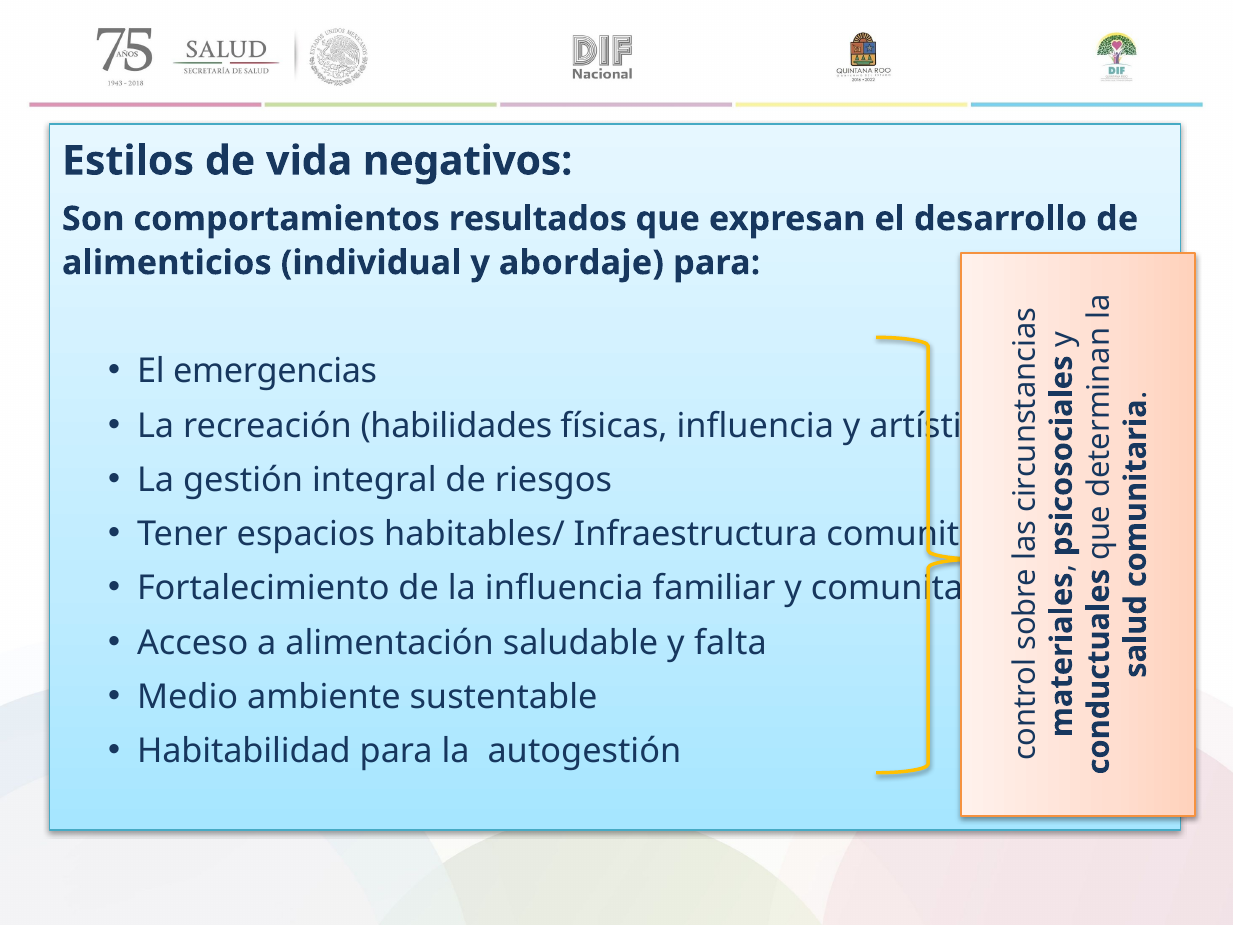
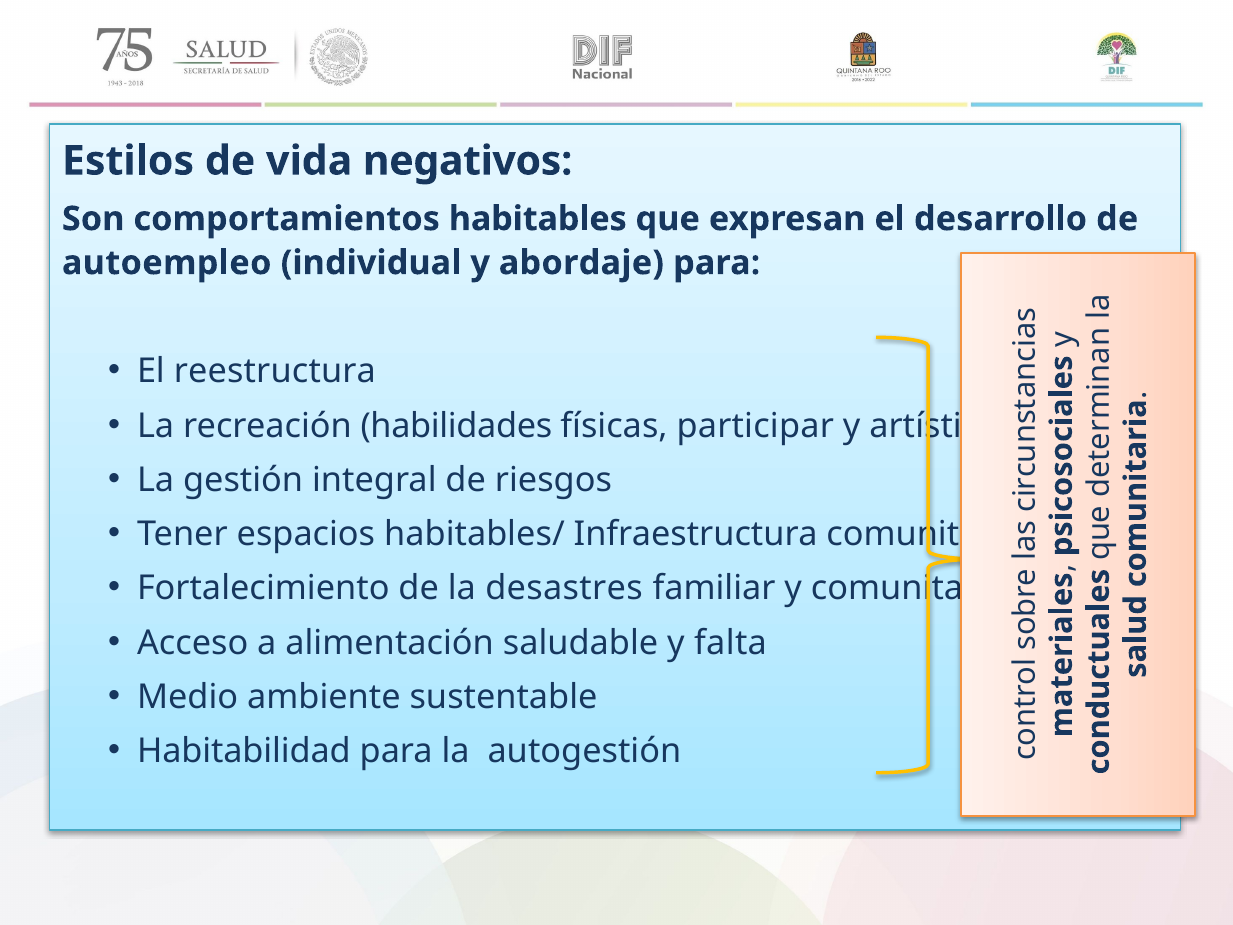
resultados: resultados -> habitables
alimenticios: alimenticios -> autoempleo
emergencias: emergencias -> reestructura
físicas influencia: influencia -> participar
la influencia: influencia -> desastres
